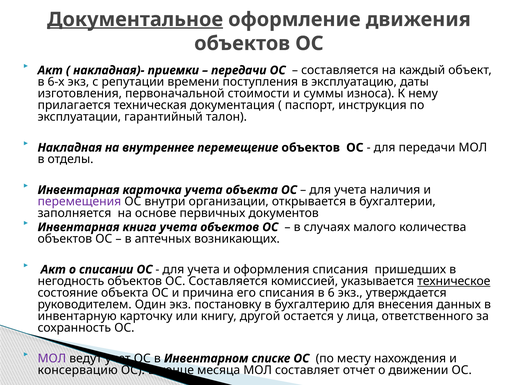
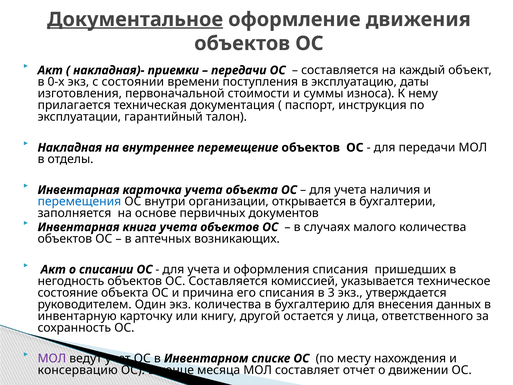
6-х: 6-х -> 0-х
репутации: репутации -> состоянии
перемещения colour: purple -> blue
техническое underline: present -> none
6: 6 -> 3
экз постановку: постановку -> количества
